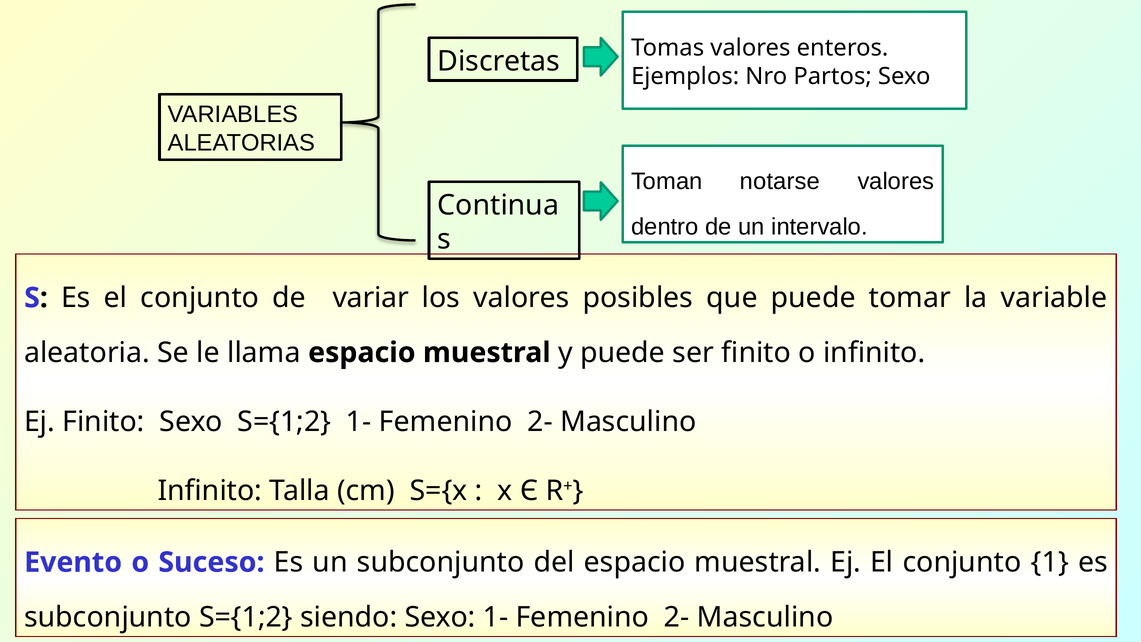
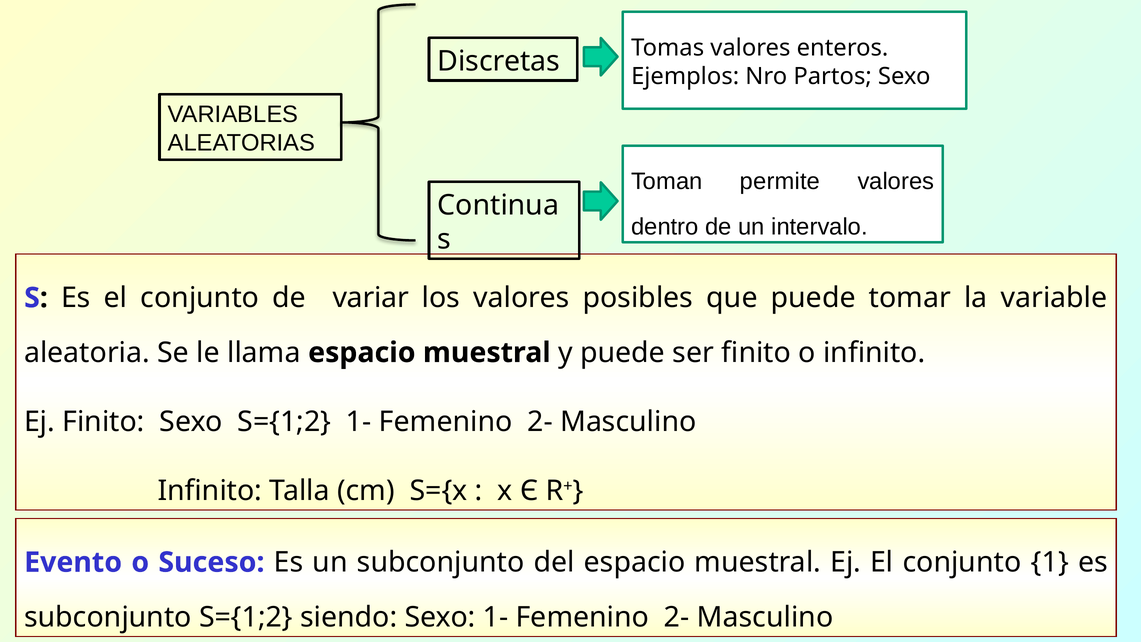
notarse: notarse -> permite
